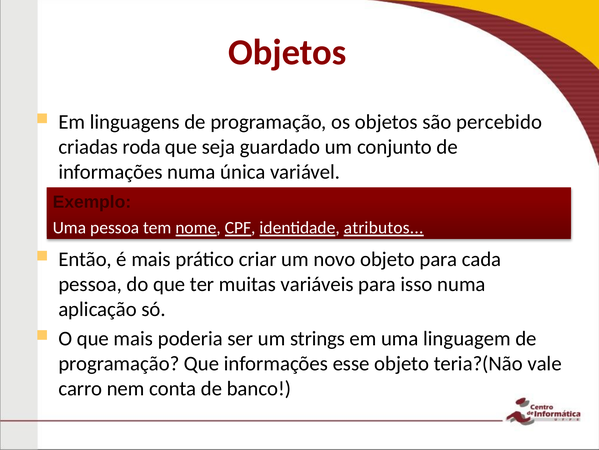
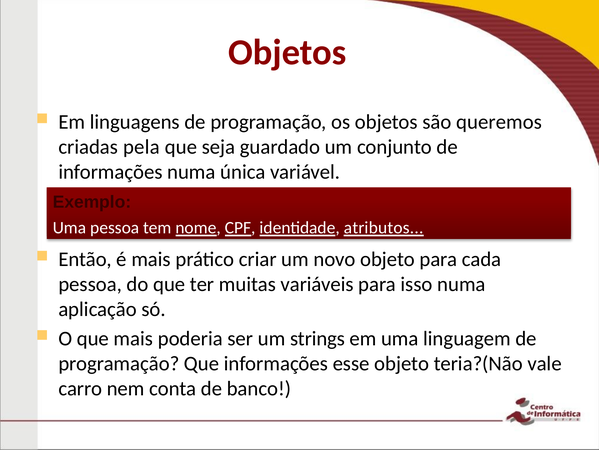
percebido: percebido -> queremos
roda: roda -> pela
